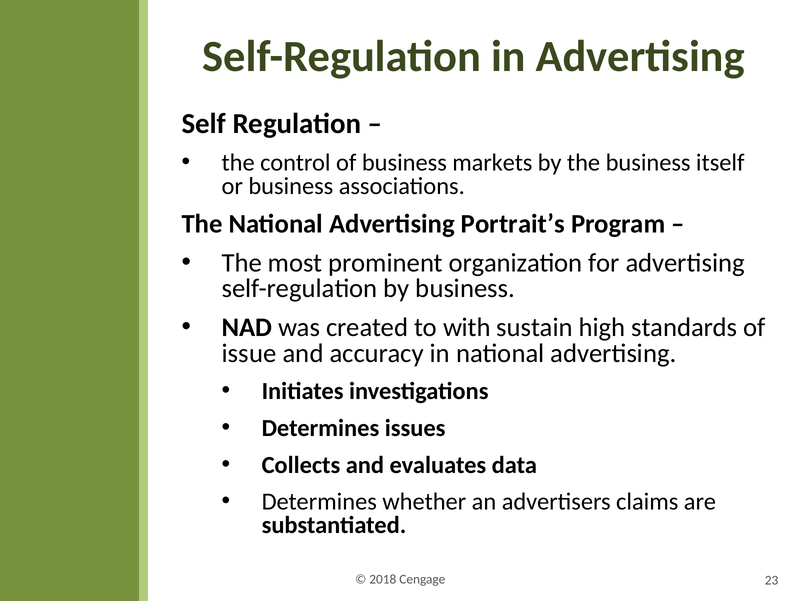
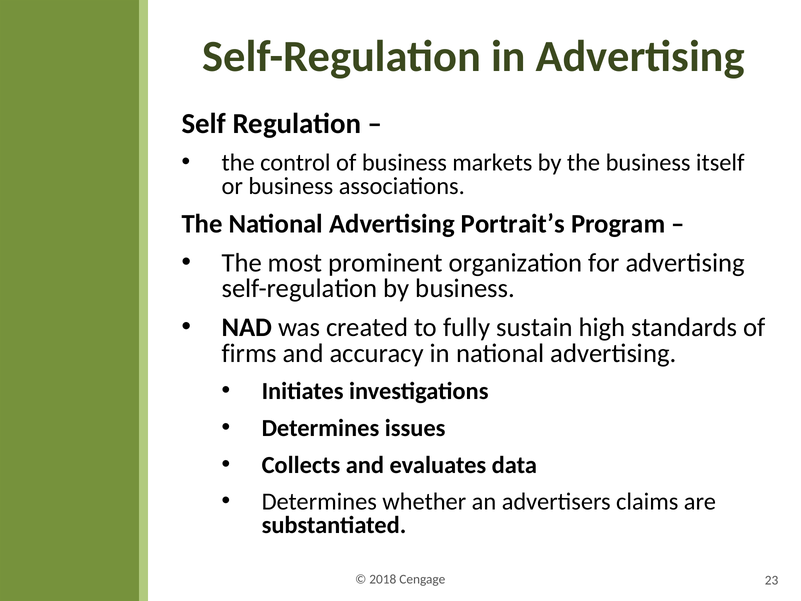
with: with -> fully
issue: issue -> firms
